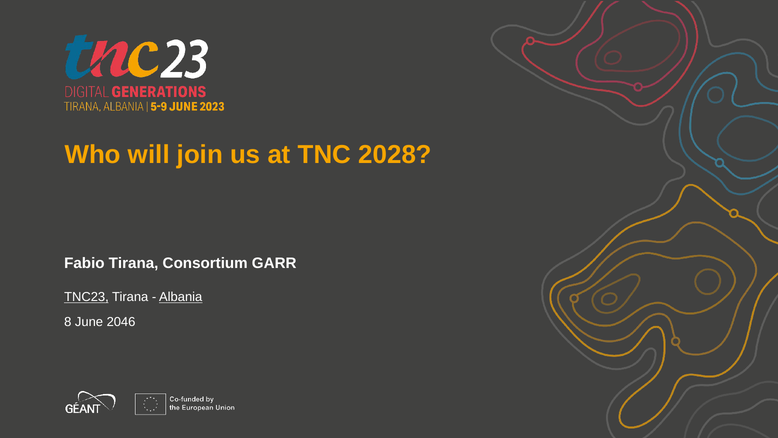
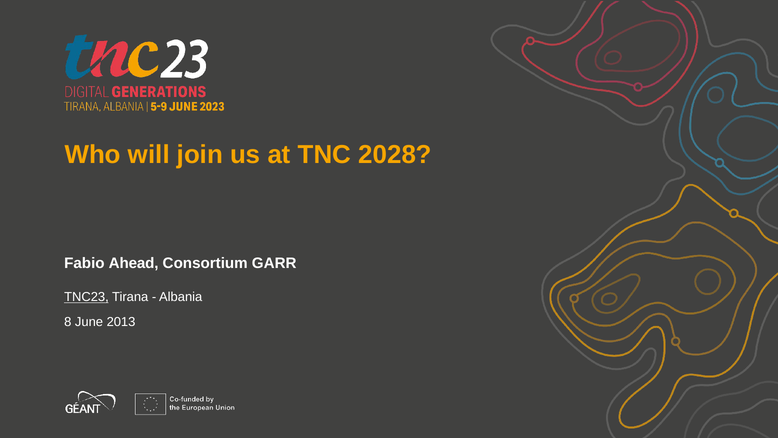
Fabio Tirana: Tirana -> Ahead
Albania underline: present -> none
2046: 2046 -> 2013
